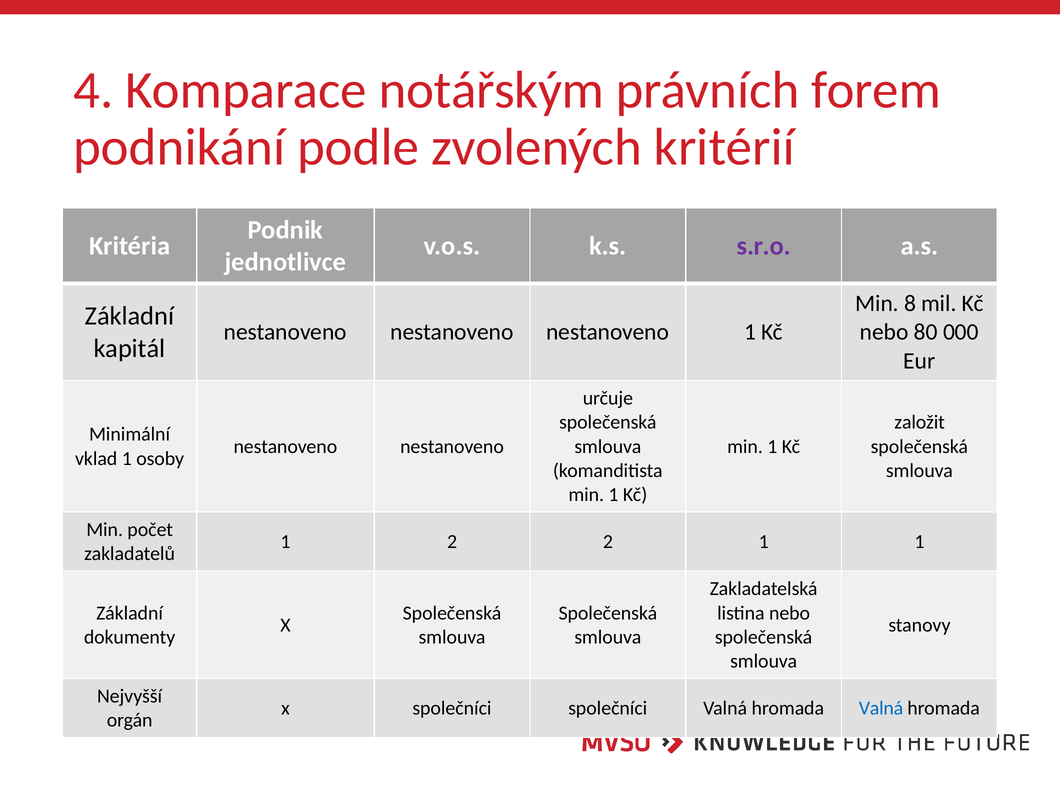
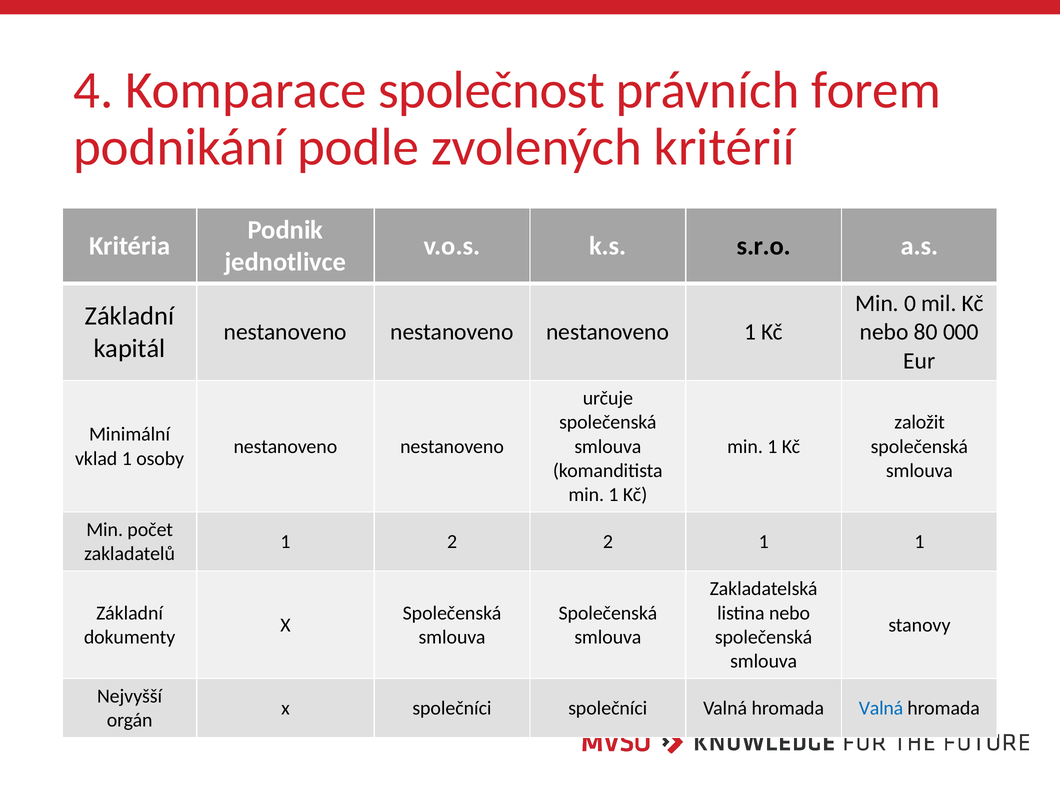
notářským: notářským -> společnost
s.r.o colour: purple -> black
8: 8 -> 0
